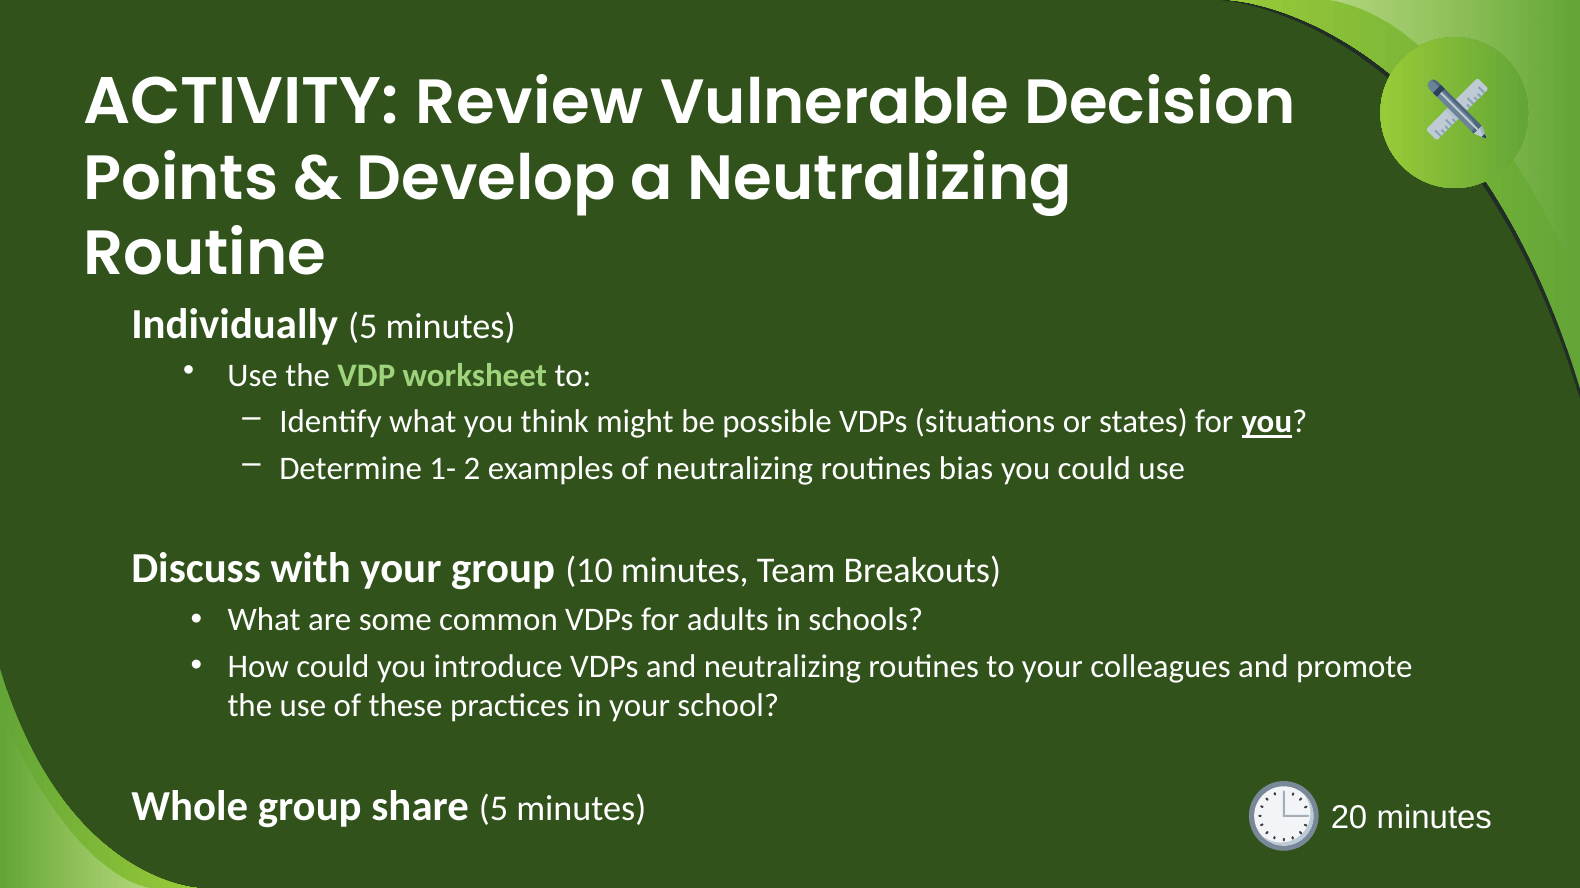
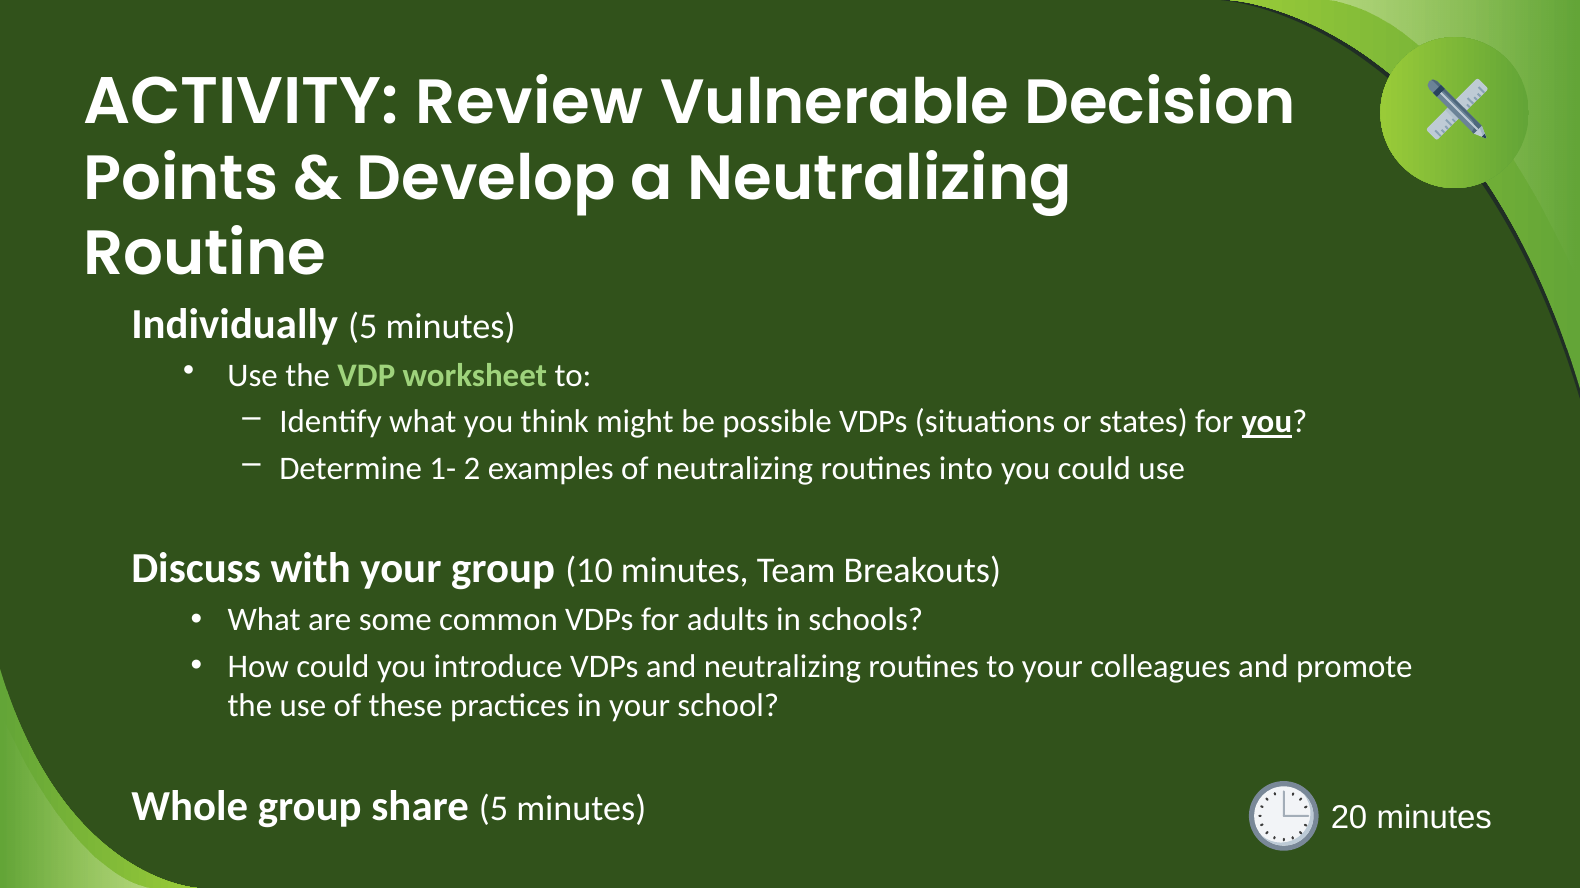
bias: bias -> into
